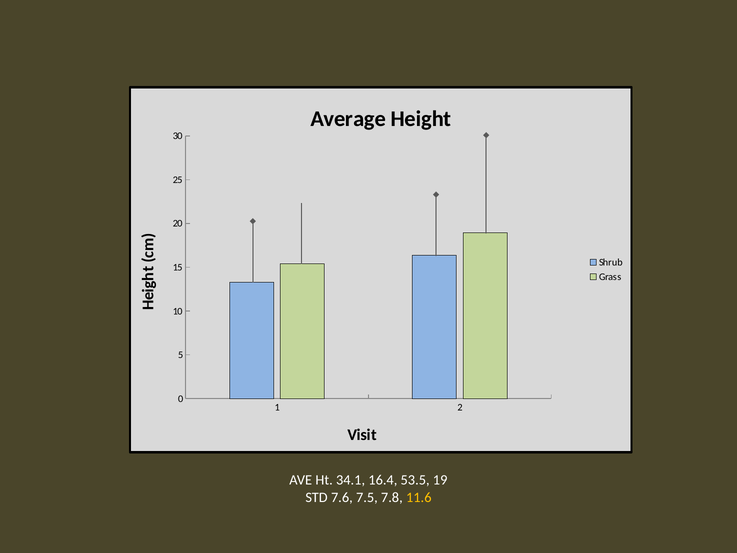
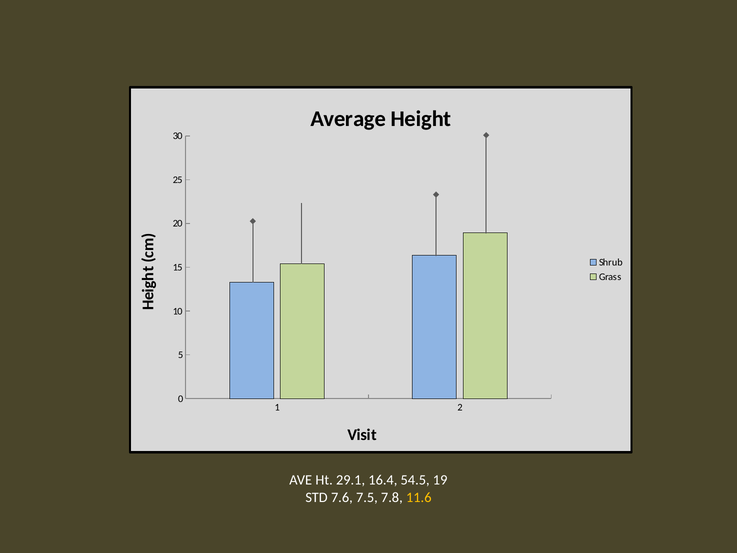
34.1: 34.1 -> 29.1
53.5: 53.5 -> 54.5
